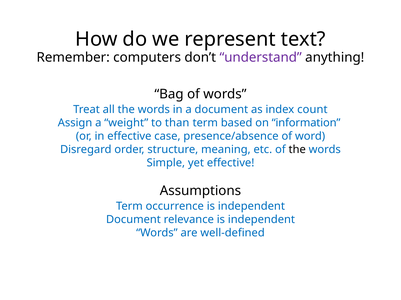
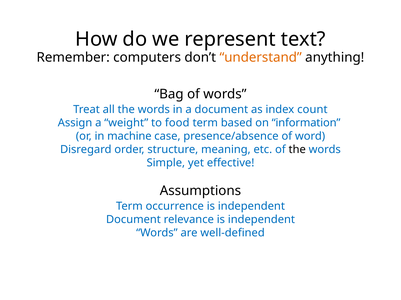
understand colour: purple -> orange
than: than -> food
in effective: effective -> machine
